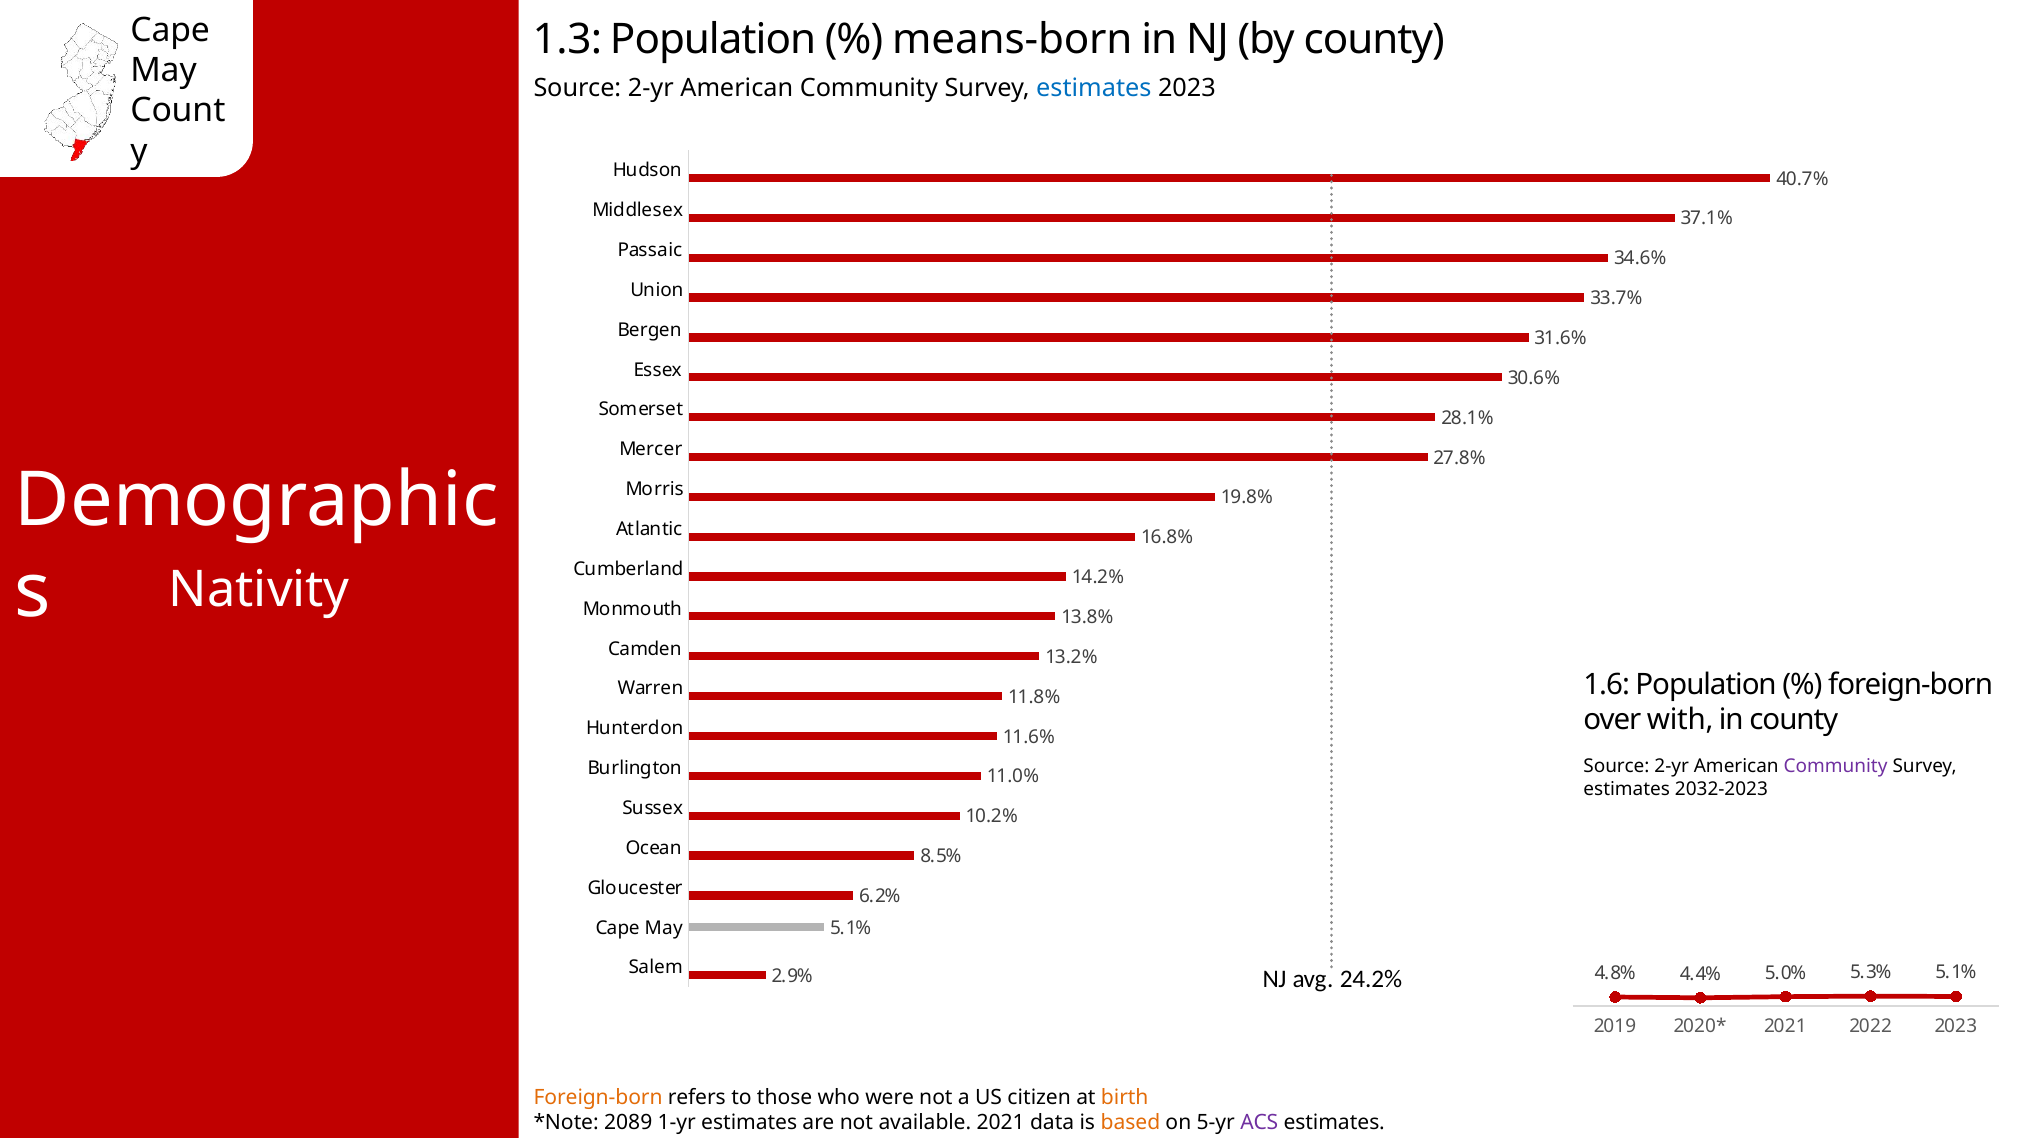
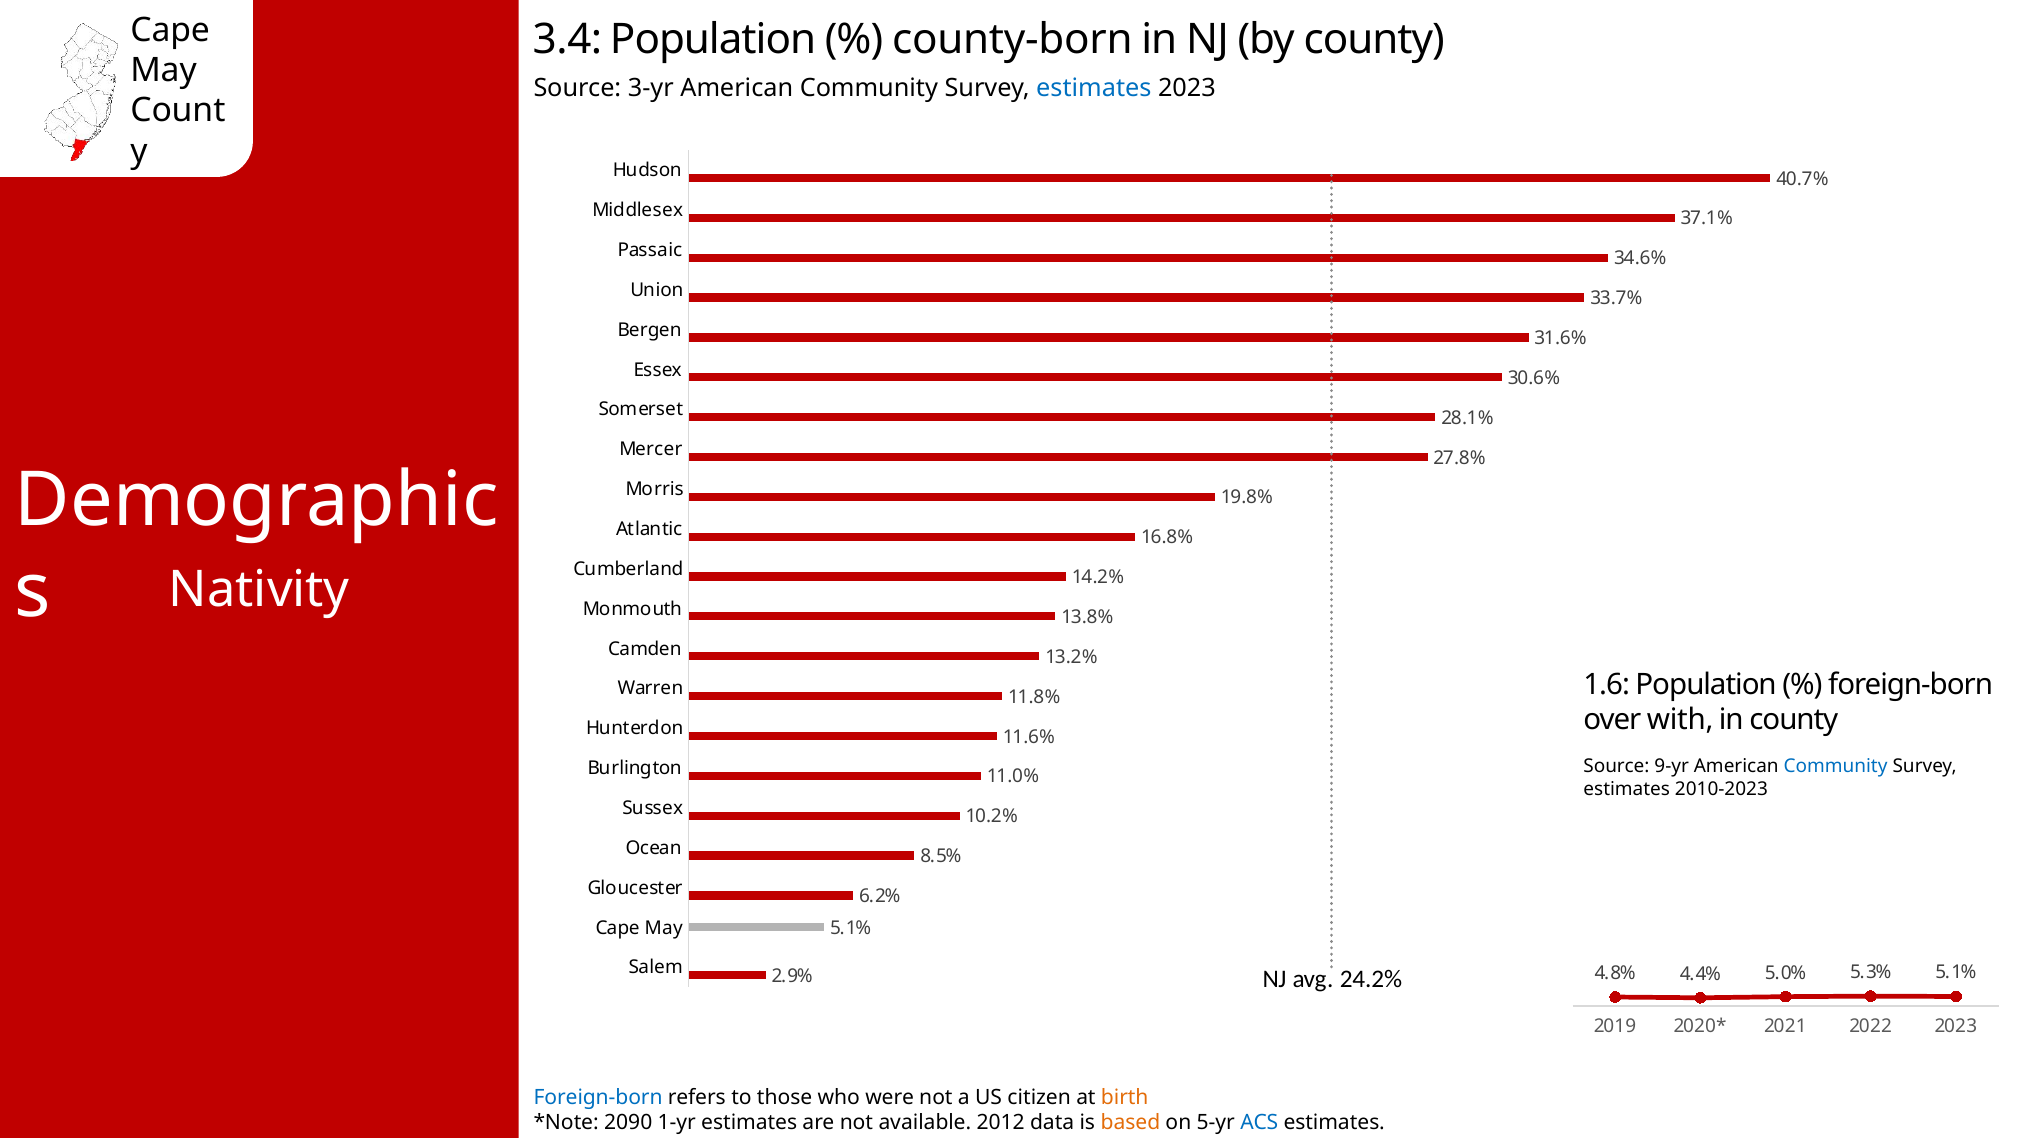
1.3: 1.3 -> 3.4
means-born: means-born -> county-born
2-yr at (651, 88): 2-yr -> 3-yr
2-yr at (1672, 766): 2-yr -> 9-yr
Community at (1836, 766) colour: purple -> blue
2032-2023: 2032-2023 -> 2010-2023
Foreign-born at (598, 1098) colour: orange -> blue
2089: 2089 -> 2090
available 2021: 2021 -> 2012
ACS colour: purple -> blue
